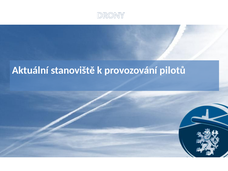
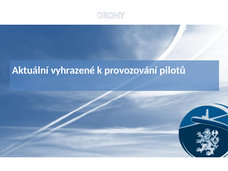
stanoviště: stanoviště -> vyhrazené
